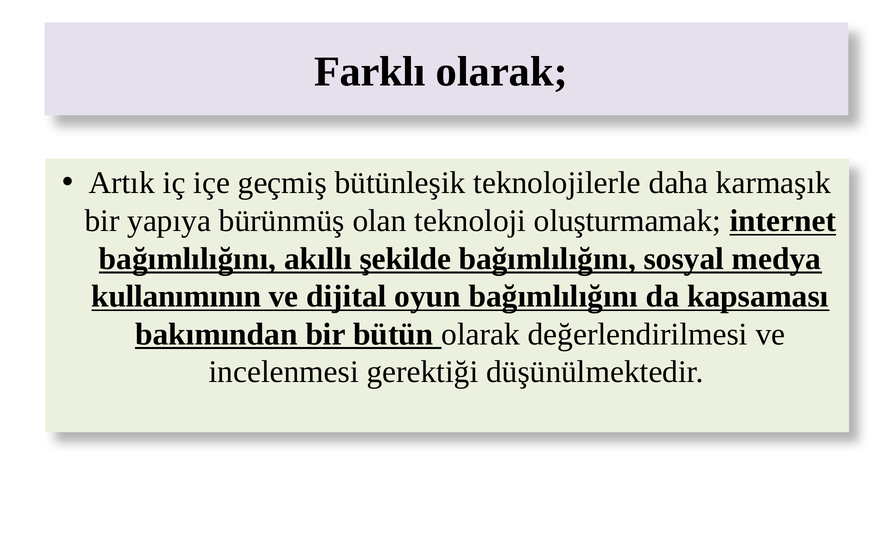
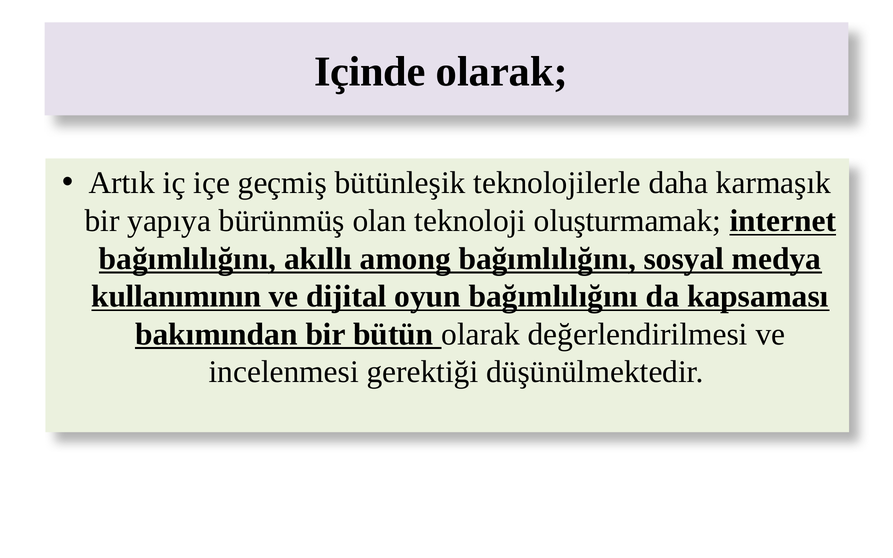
Farklı: Farklı -> Içinde
şekilde: şekilde -> among
